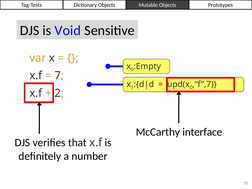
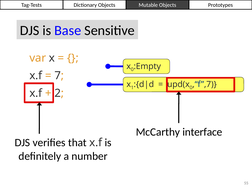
Void: Void -> Base
